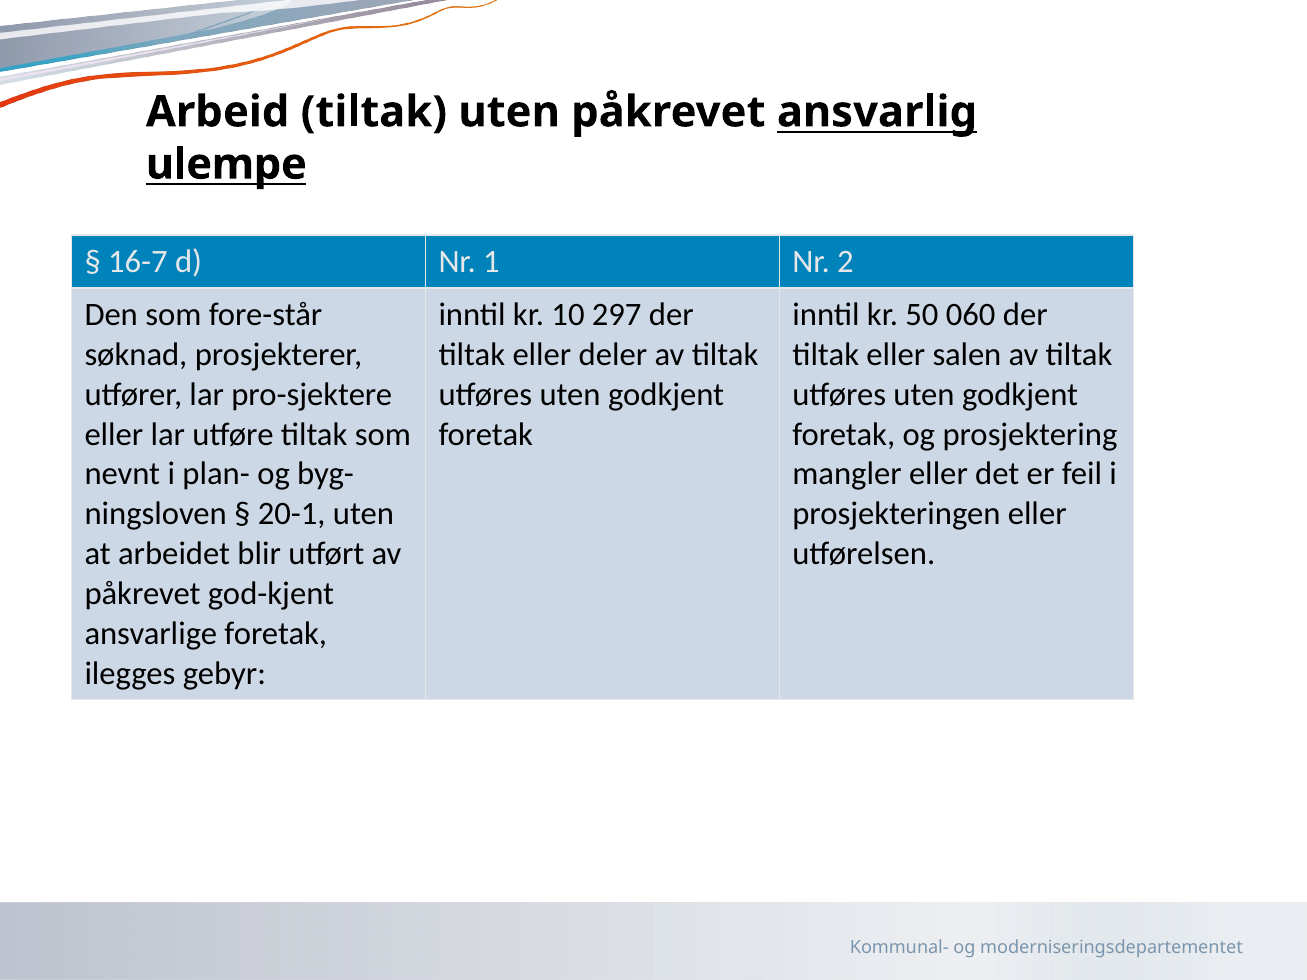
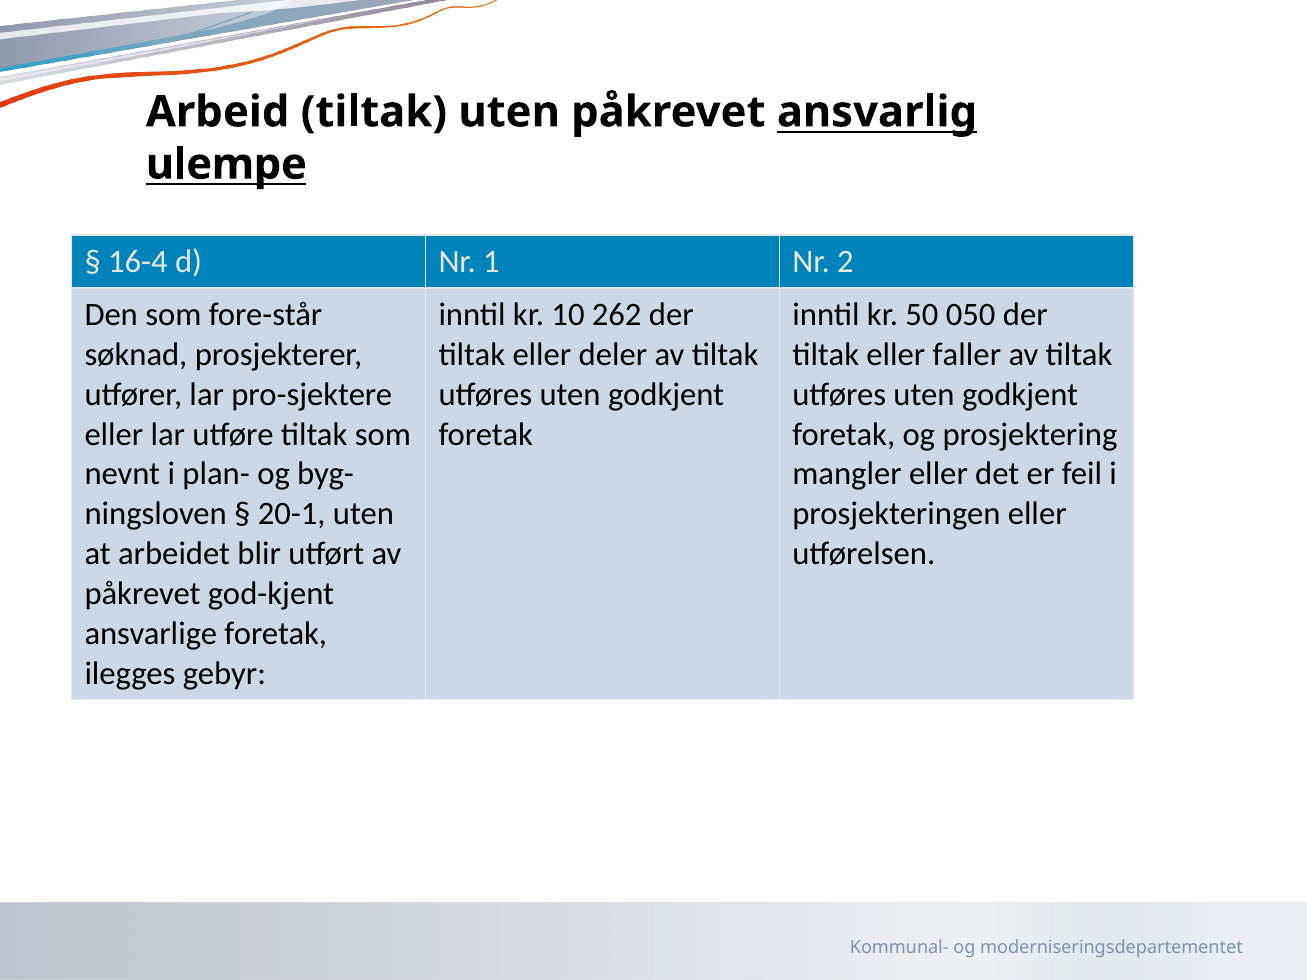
16-7: 16-7 -> 16-4
297: 297 -> 262
060: 060 -> 050
salen: salen -> faller
